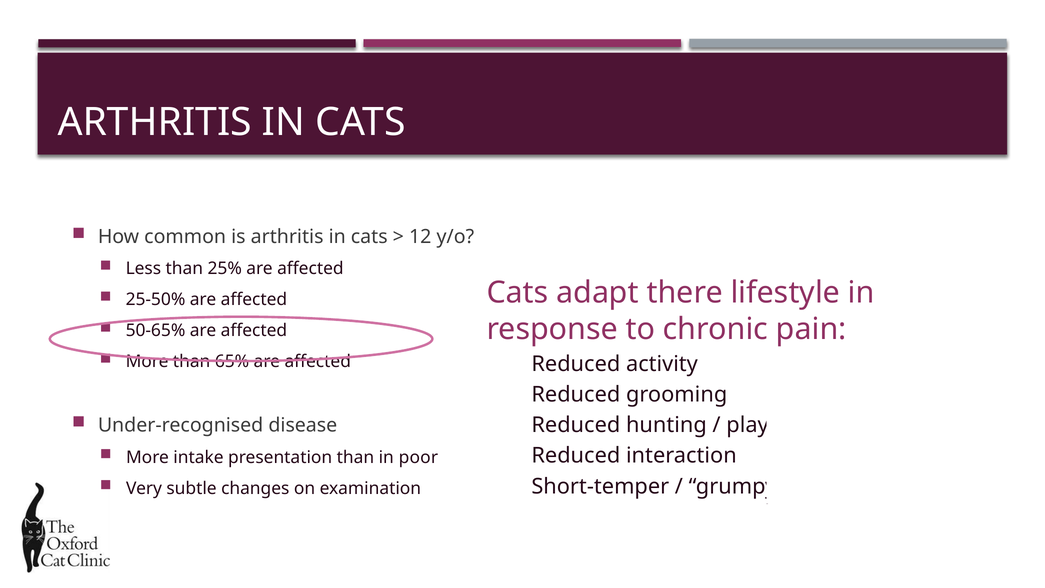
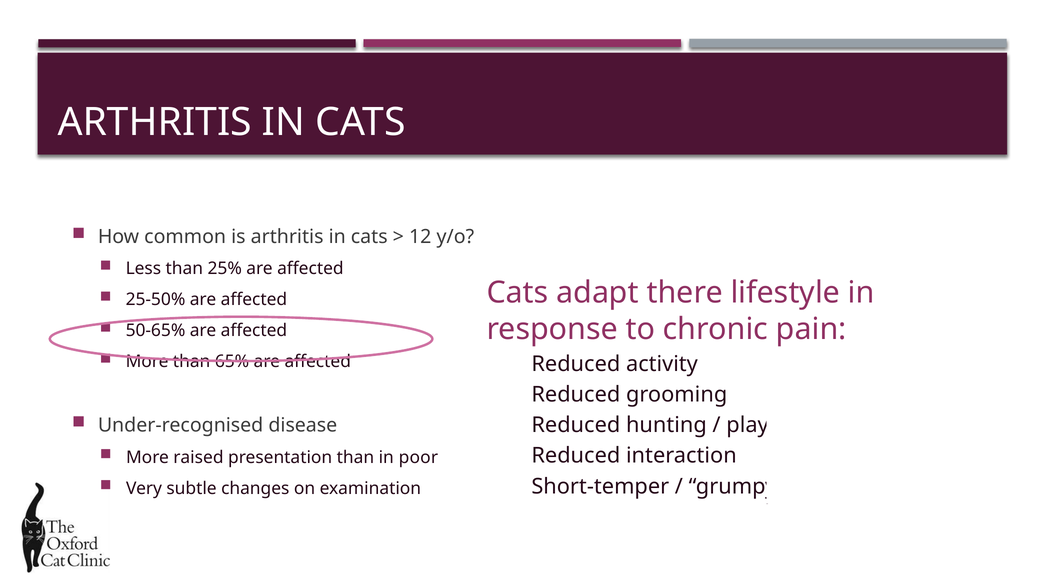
intake: intake -> raised
